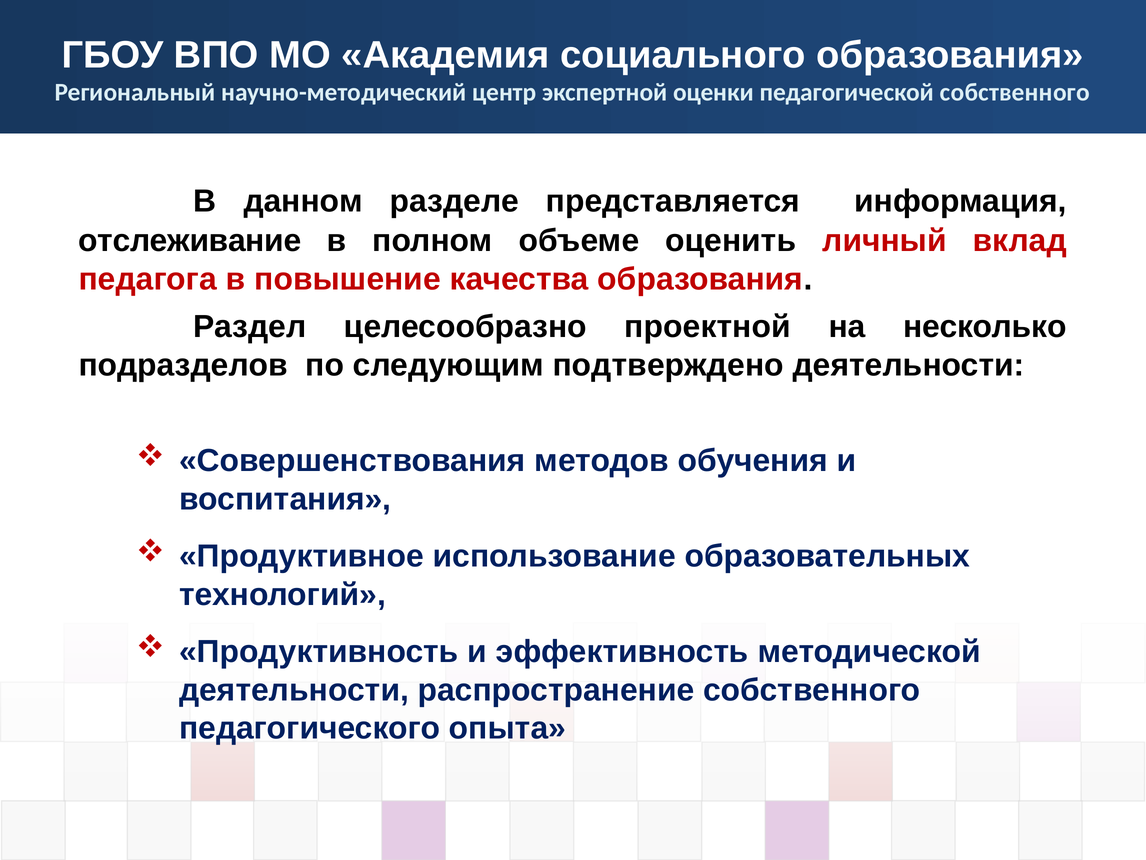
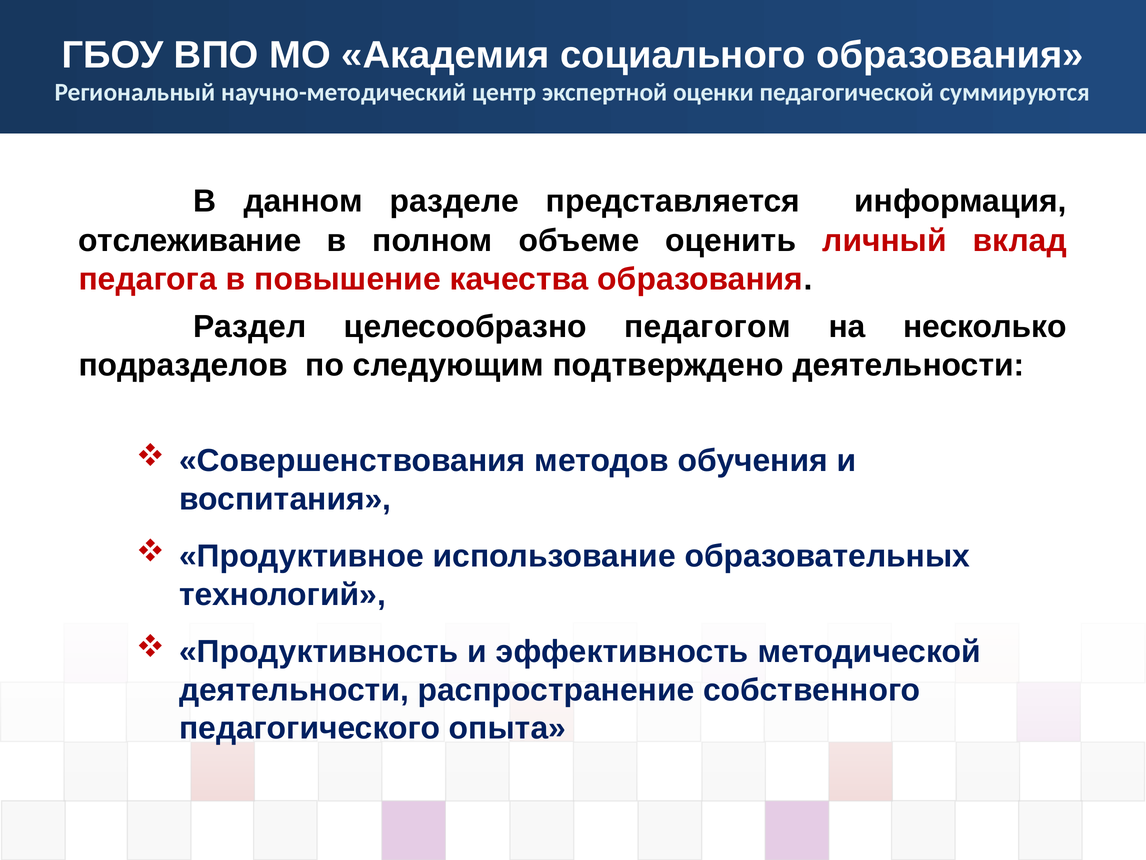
собственного at (1015, 92): собственного -> суммируются
проектной: проектной -> педагогом
